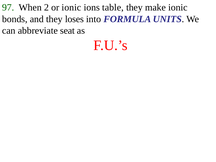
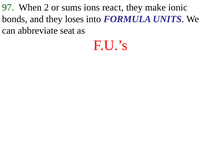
or ionic: ionic -> sums
table: table -> react
